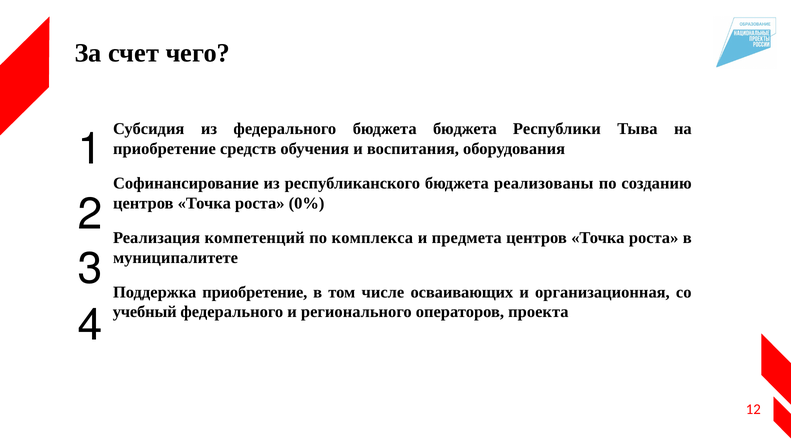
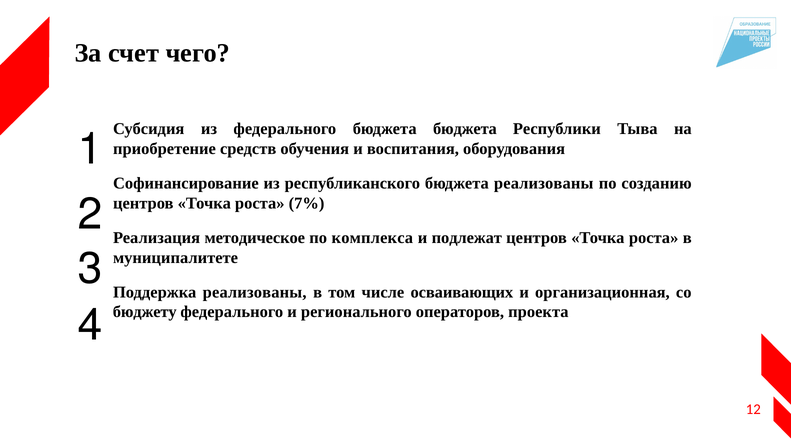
0%: 0% -> 7%
компетенций: компетенций -> методическое
предмета: предмета -> подлежат
Поддержка приобретение: приобретение -> реализованы
учебный: учебный -> бюджету
